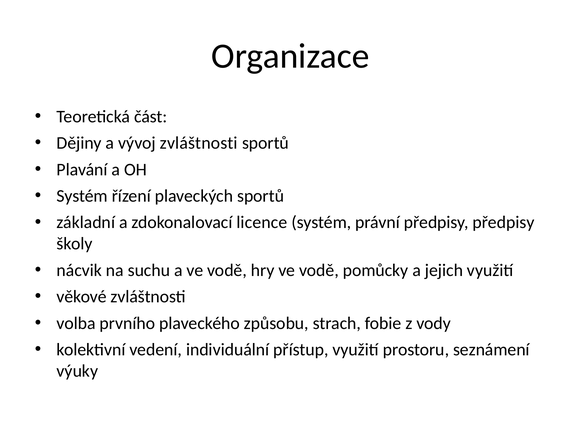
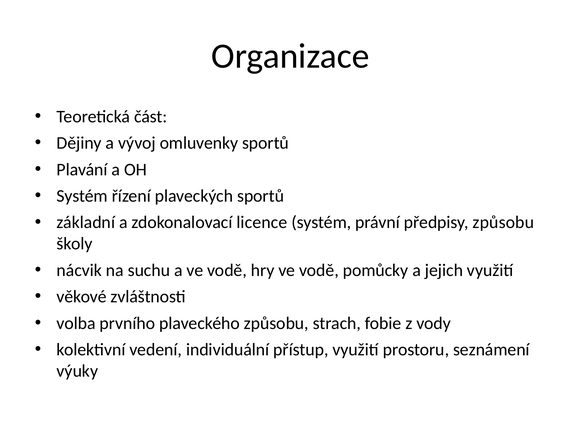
vývoj zvláštnosti: zvláštnosti -> omluvenky
předpisy předpisy: předpisy -> způsobu
